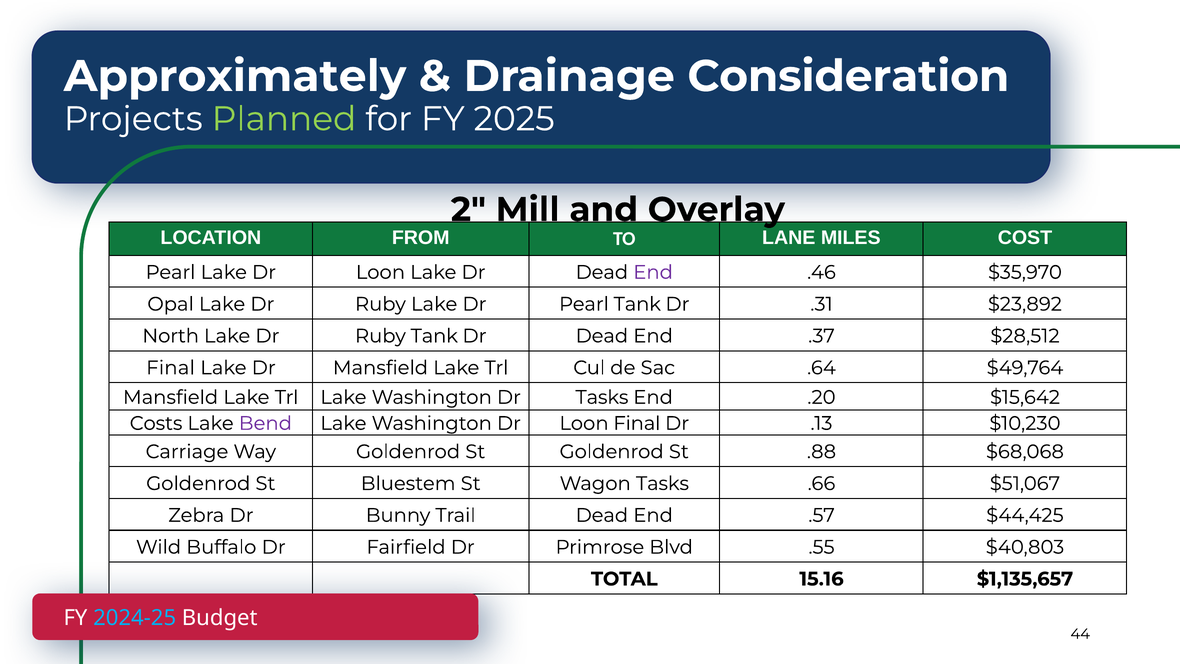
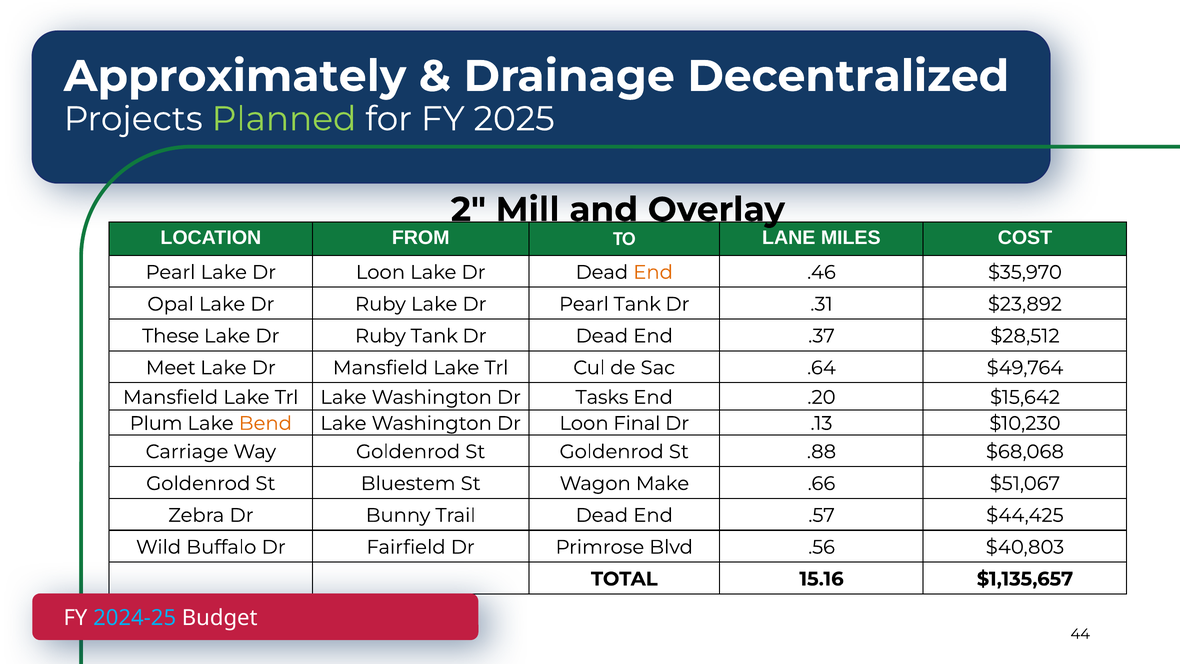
Consideration: Consideration -> Decentralized
End at (653, 272) colour: purple -> orange
North: North -> These
Final at (171, 368): Final -> Meet
Costs: Costs -> Plum
Bend colour: purple -> orange
Wagon Tasks: Tasks -> Make
.55: .55 -> .56
